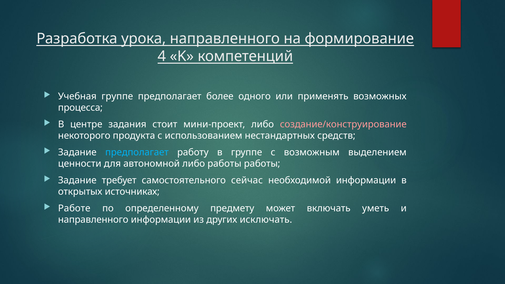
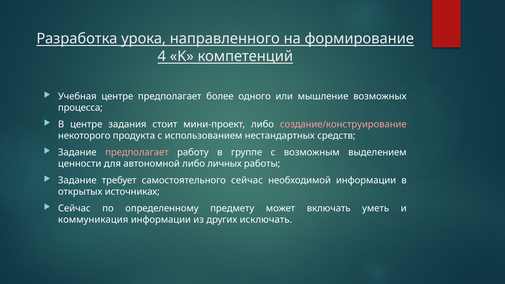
Учебная группе: группе -> центре
применять: применять -> мышление
предполагает at (137, 152) colour: light blue -> pink
либо работы: работы -> личных
Работе at (74, 208): Работе -> Сейчас
направленного at (93, 220): направленного -> коммуникация
